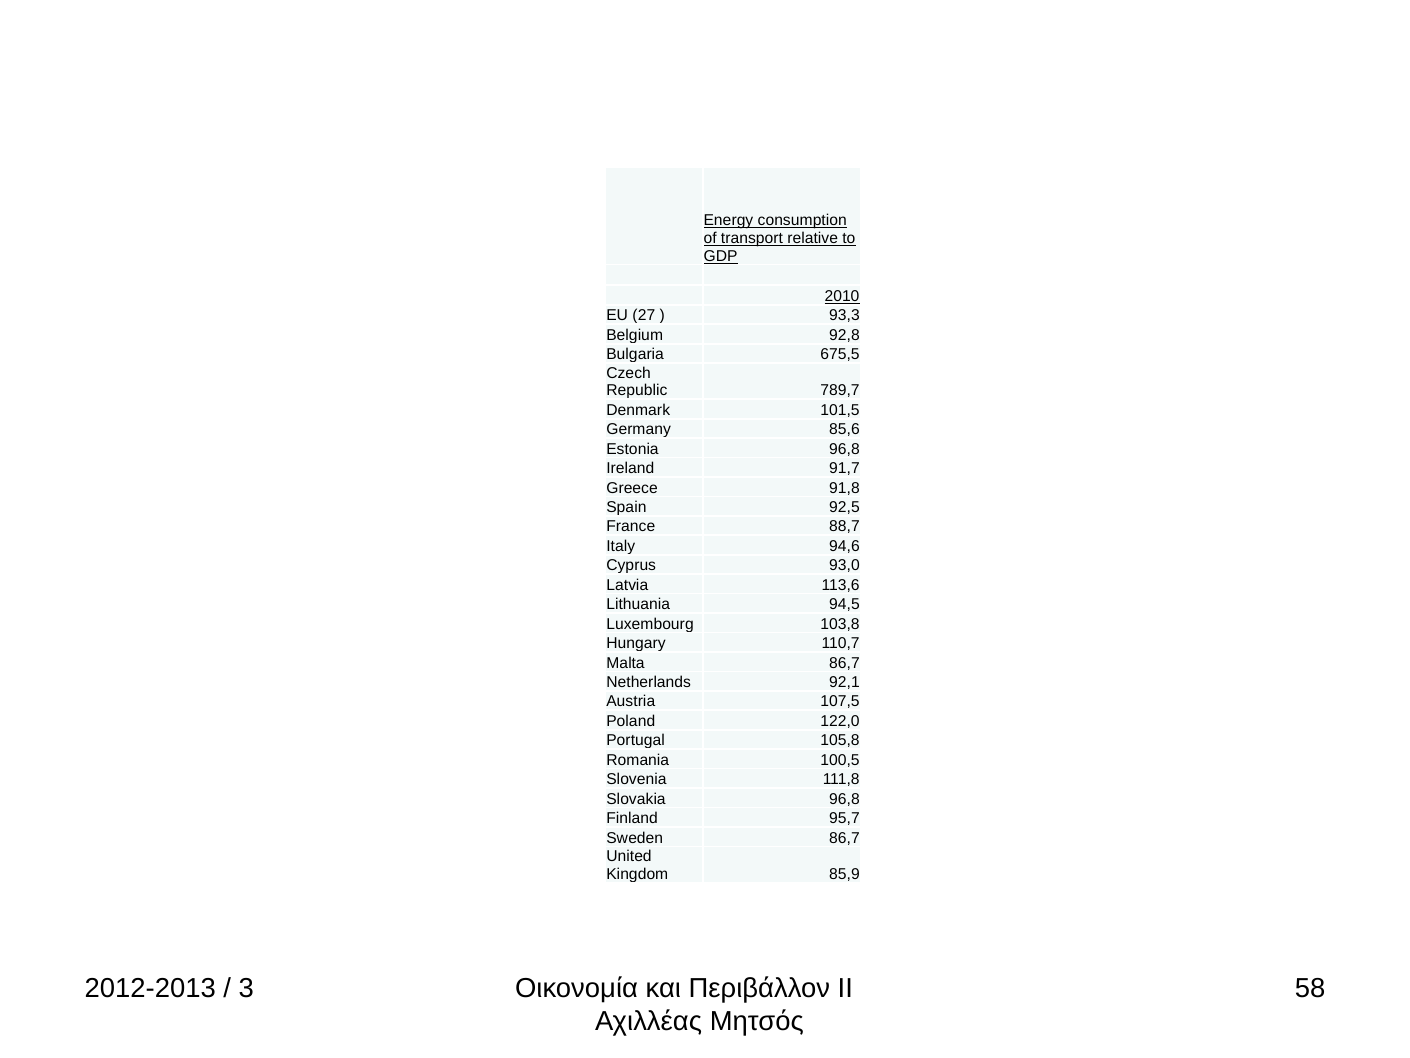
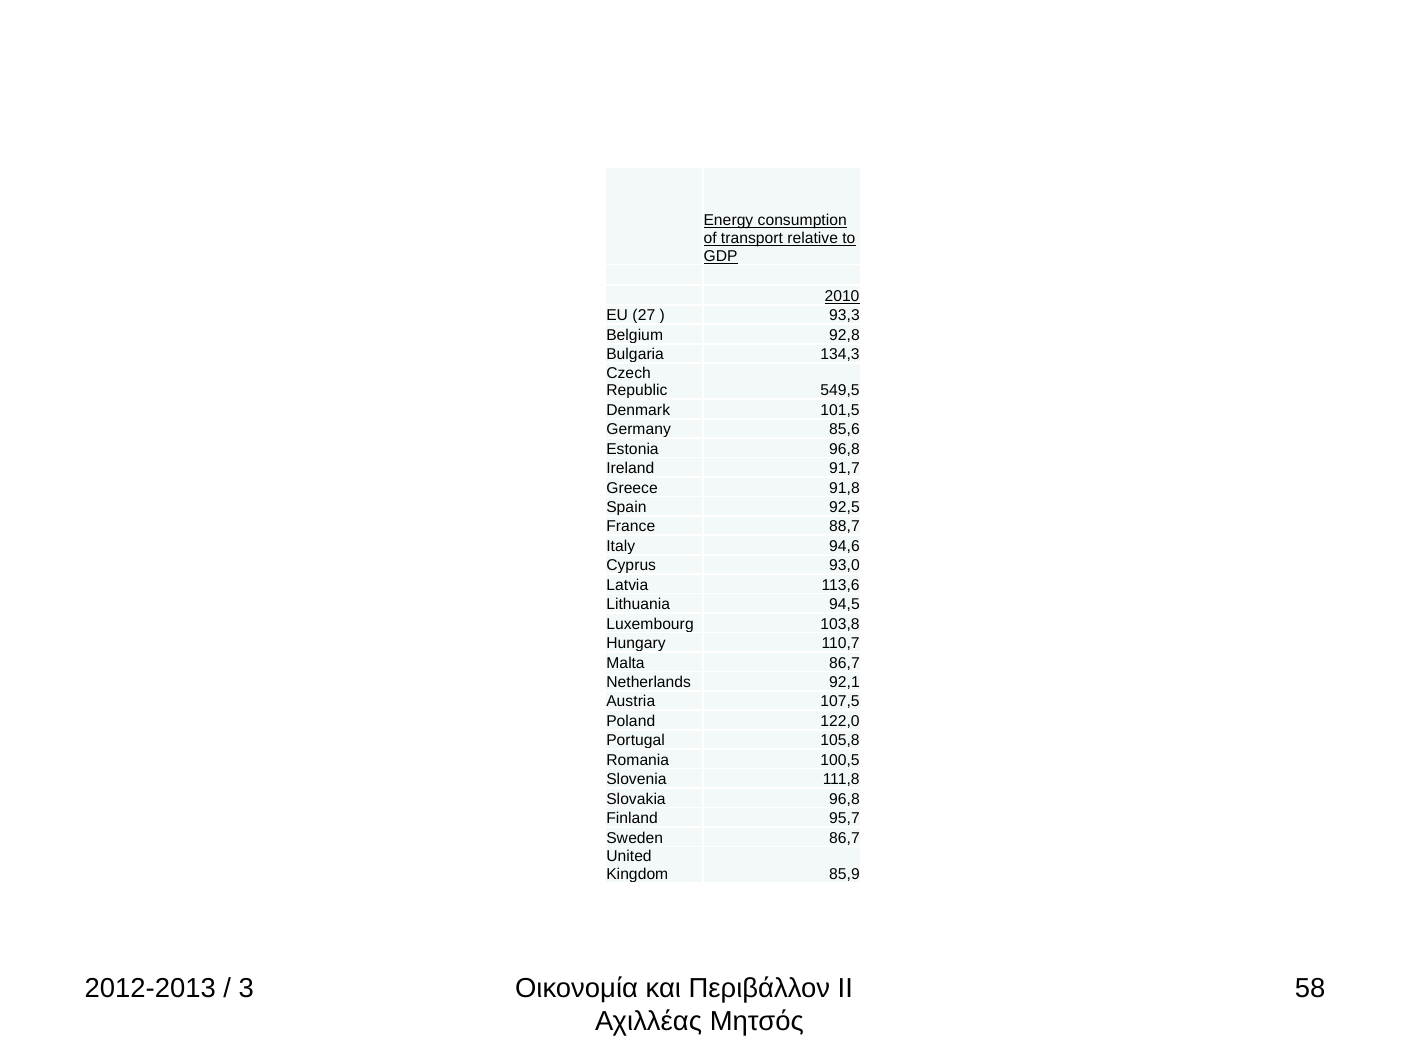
675,5: 675,5 -> 134,3
789,7: 789,7 -> 549,5
